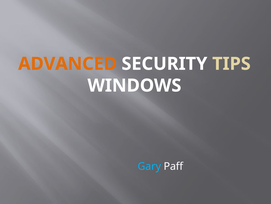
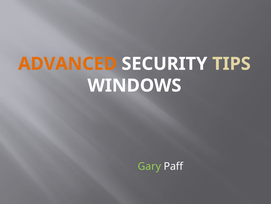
Gary colour: light blue -> light green
